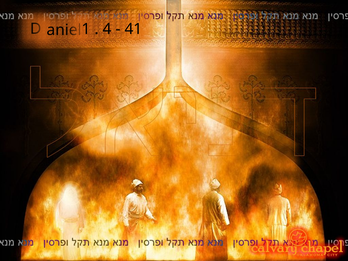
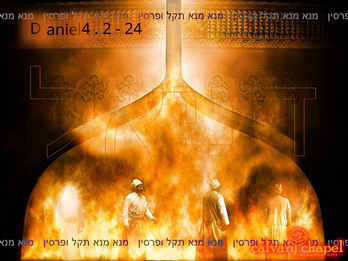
1: 1 -> 4
4: 4 -> 2
41: 41 -> 24
